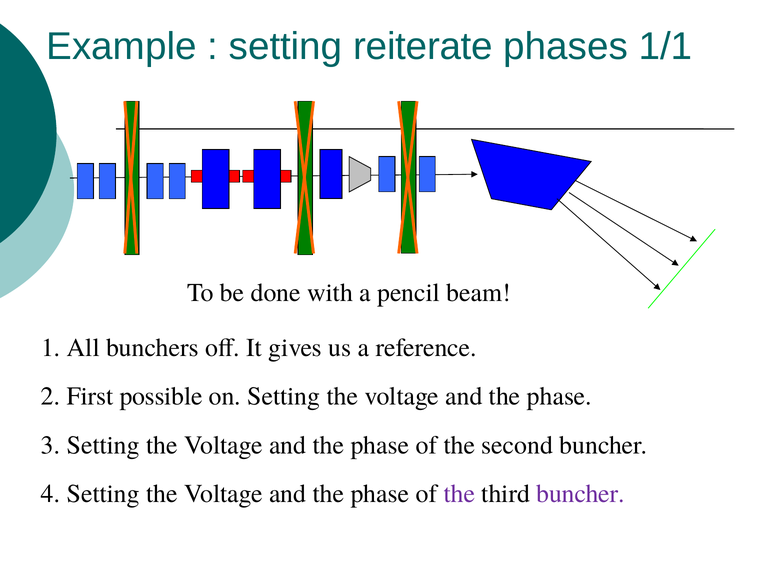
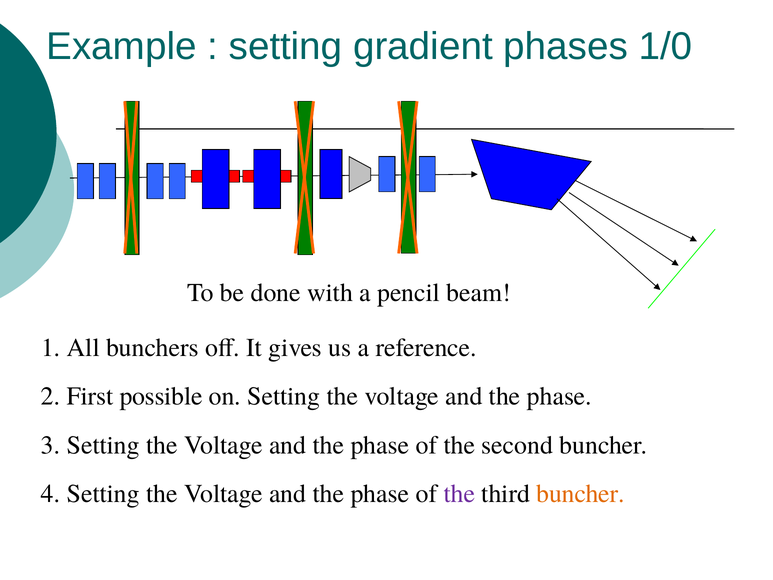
reiterate: reiterate -> gradient
1/1: 1/1 -> 1/0
buncher at (581, 494) colour: purple -> orange
